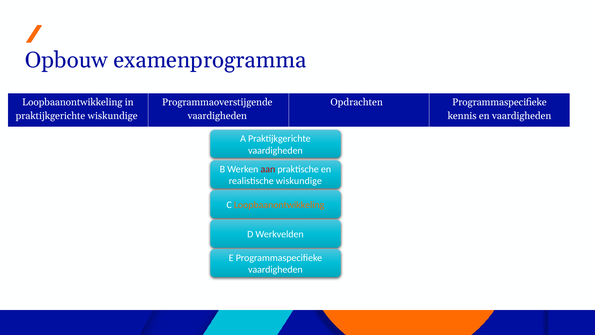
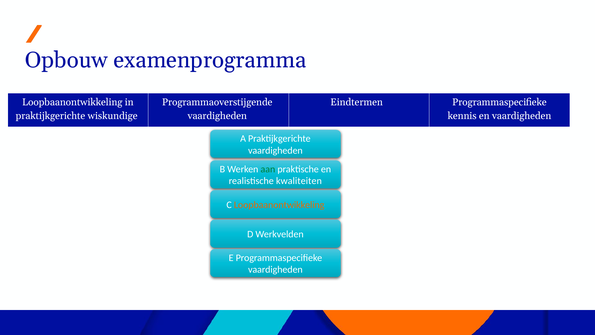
Opdrachten: Opdrachten -> Eindtermen
aan colour: red -> green
realistische wiskundige: wiskundige -> kwaliteiten
